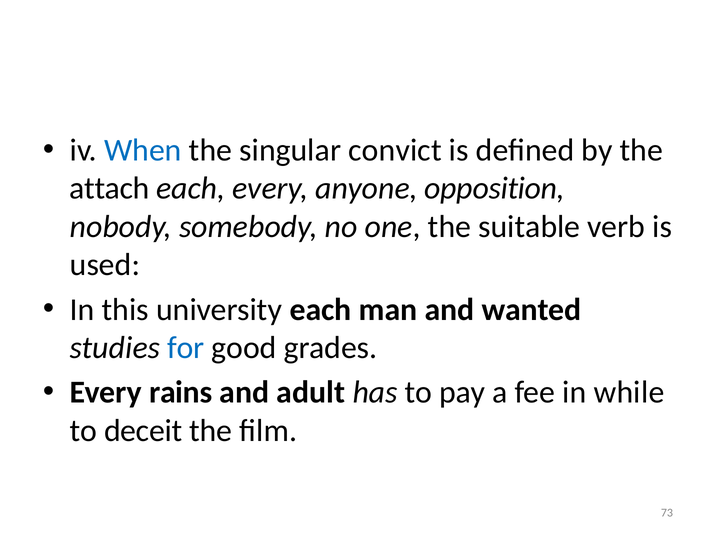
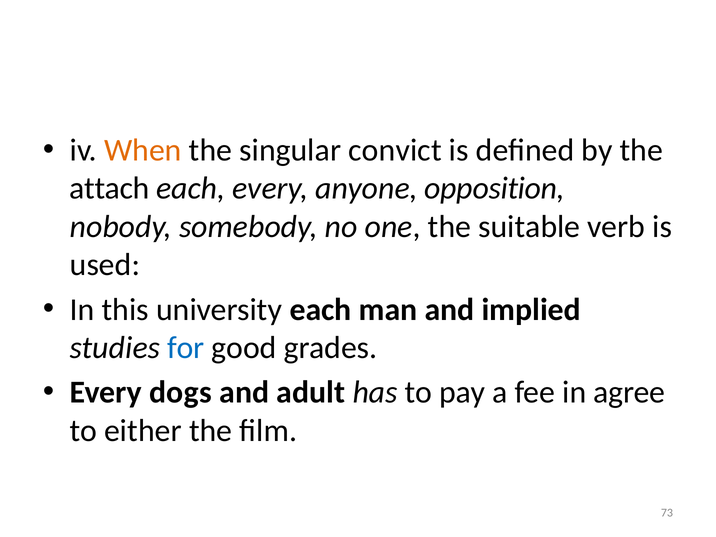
When colour: blue -> orange
wanted: wanted -> implied
rains: rains -> dogs
while: while -> agree
deceit: deceit -> either
